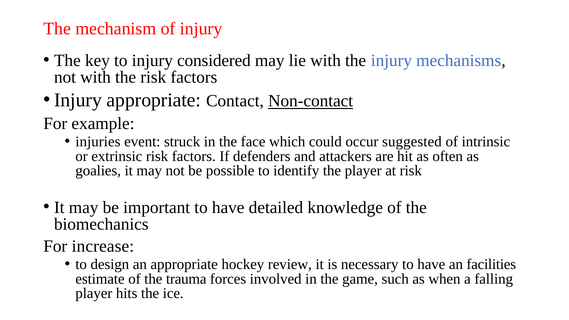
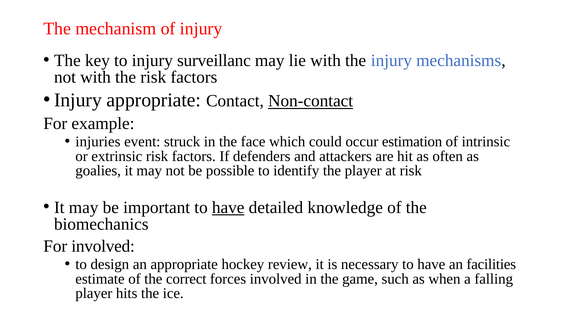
considered: considered -> surveillanc
suggested: suggested -> estimation
have at (228, 207) underline: none -> present
For increase: increase -> involved
trauma: trauma -> correct
